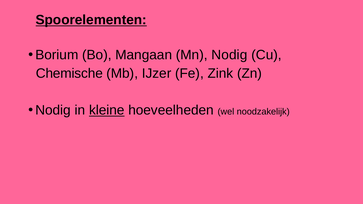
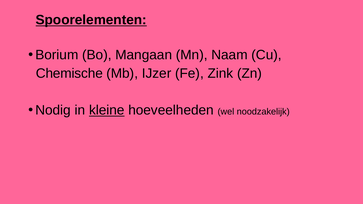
Mn Nodig: Nodig -> Naam
